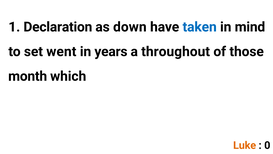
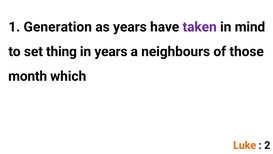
Declaration: Declaration -> Generation
as down: down -> years
taken colour: blue -> purple
went: went -> thing
throughout: throughout -> neighbours
0: 0 -> 2
